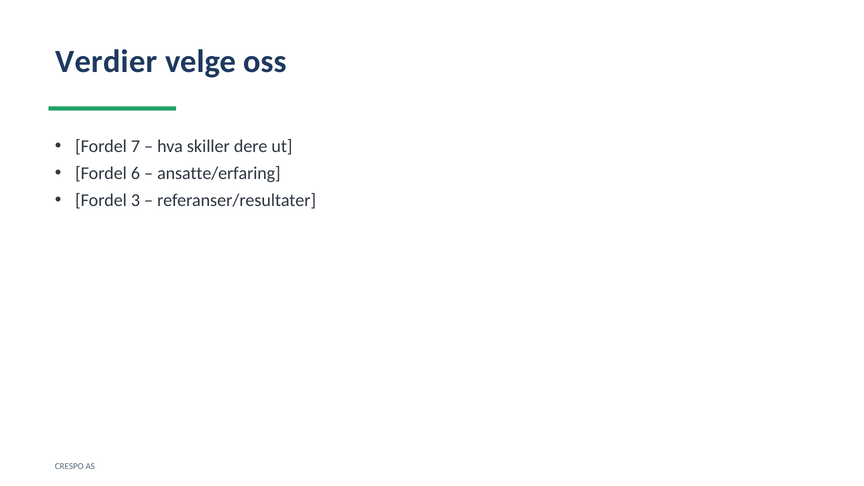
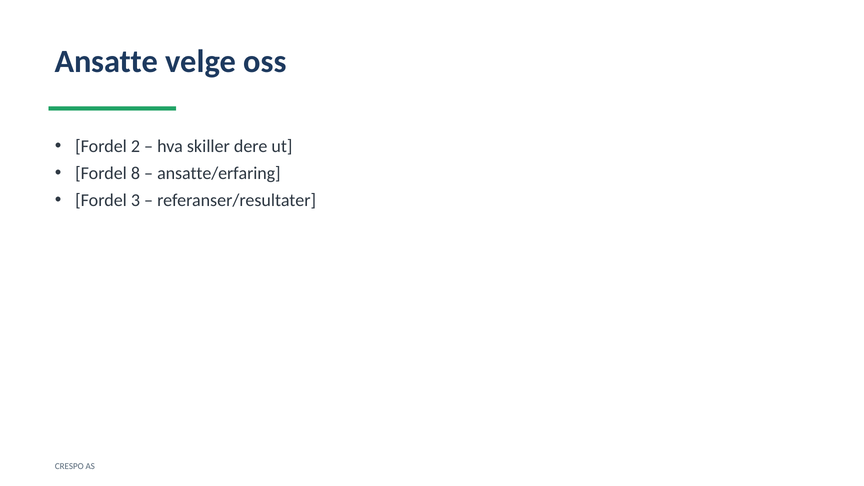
Verdier: Verdier -> Ansatte
7: 7 -> 2
6: 6 -> 8
